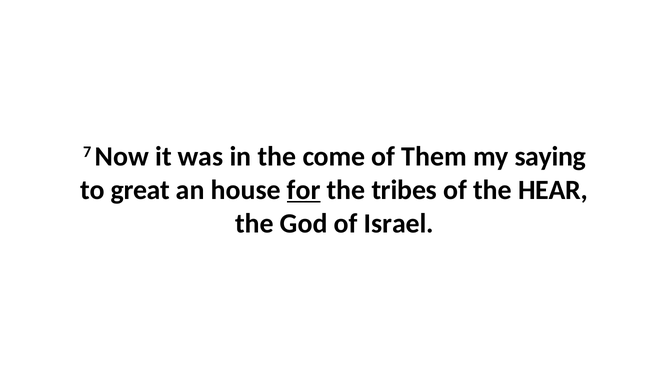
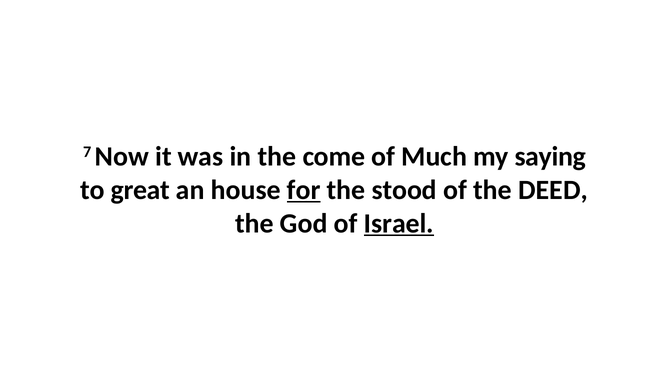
Them: Them -> Much
tribes: tribes -> stood
HEAR: HEAR -> DEED
Israel underline: none -> present
